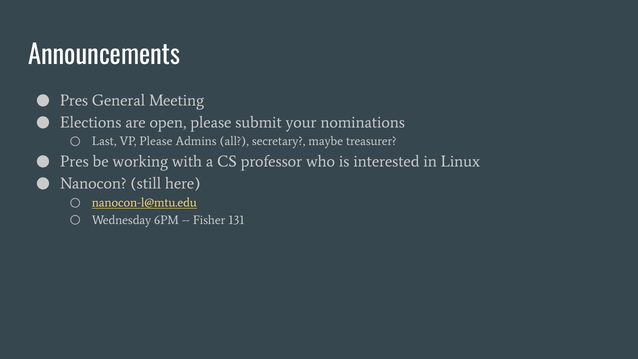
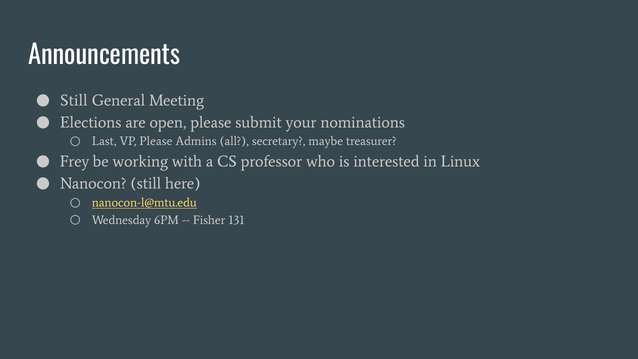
Pres at (74, 100): Pres -> Still
Pres at (74, 161): Pres -> Frey
